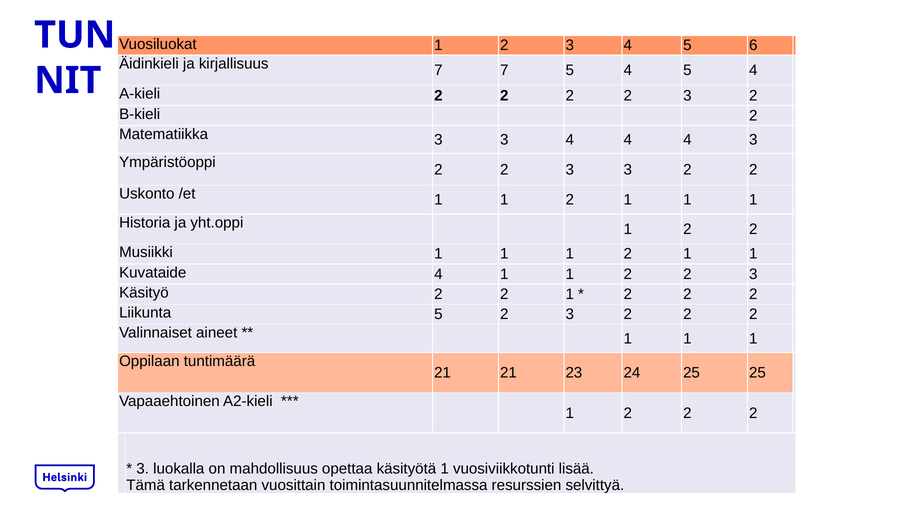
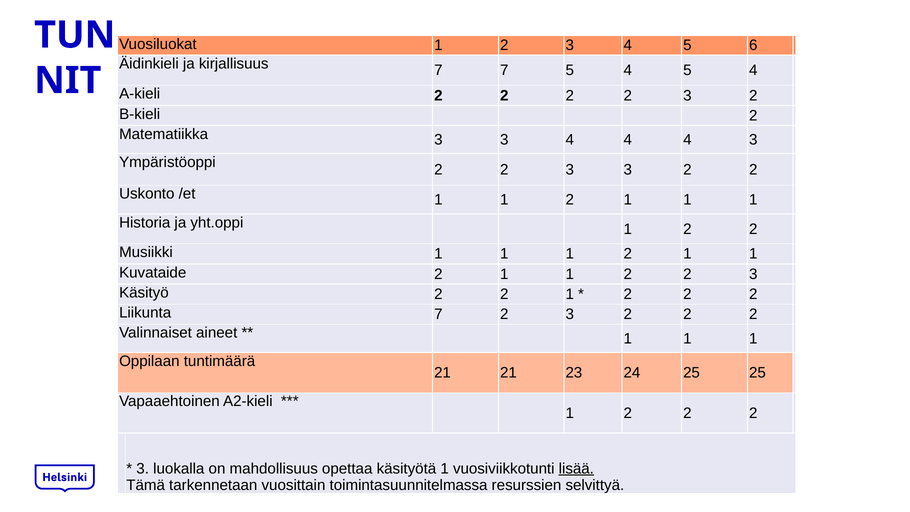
Kuvataide 4: 4 -> 2
Liikunta 5: 5 -> 7
lisää underline: none -> present
